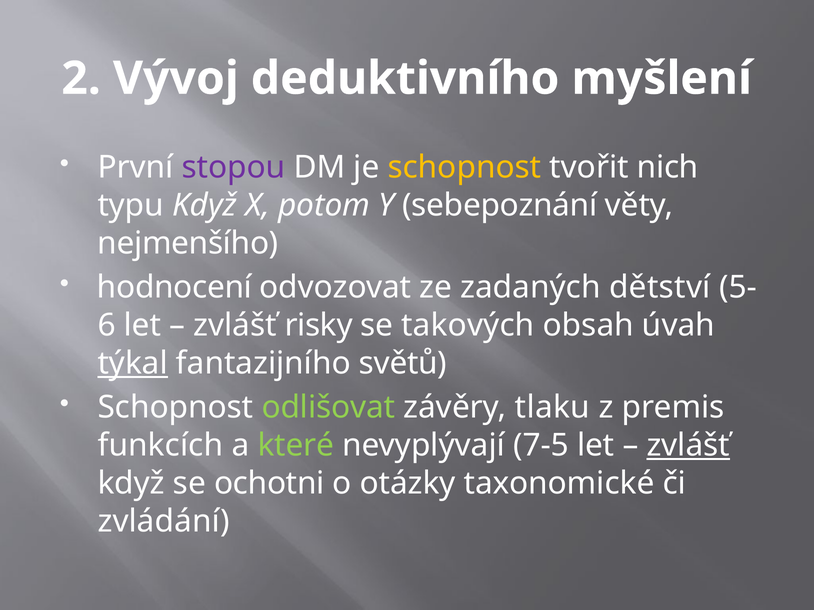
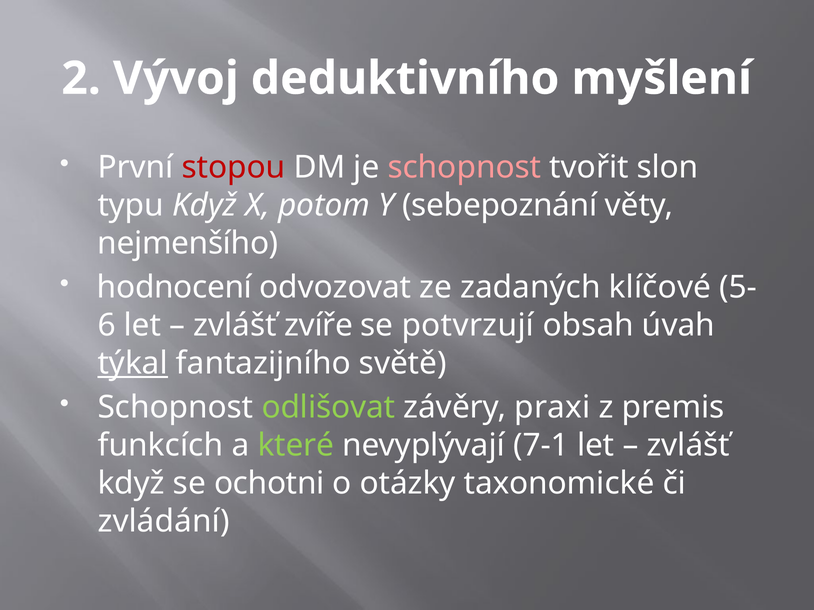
stopou colour: purple -> red
schopnost at (464, 168) colour: yellow -> pink
nich: nich -> slon
dětství: dětství -> klíčové
risky: risky -> zvíře
takových: takových -> potvrzují
světů: světů -> světě
tlaku: tlaku -> praxi
7-5: 7-5 -> 7-1
zvlášť at (688, 446) underline: present -> none
